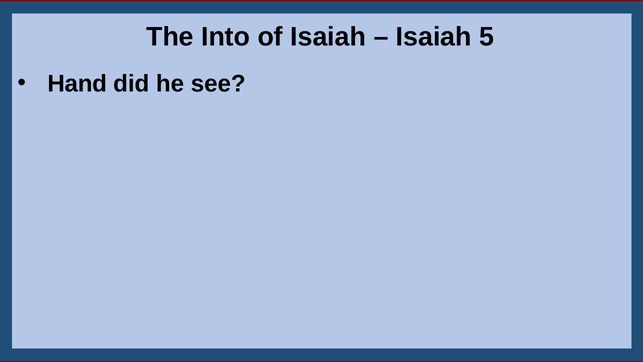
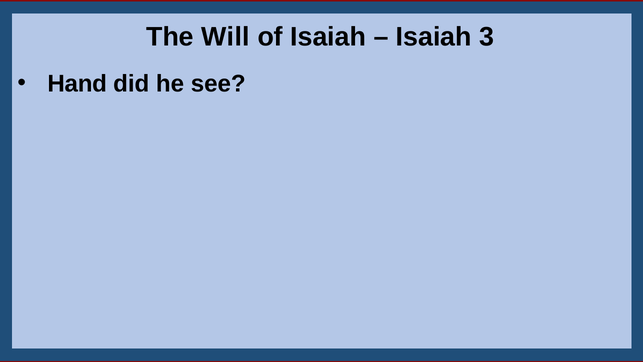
Into: Into -> Will
5: 5 -> 3
